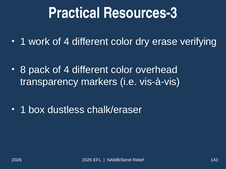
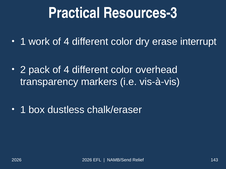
verifying: verifying -> interrupt
8: 8 -> 2
